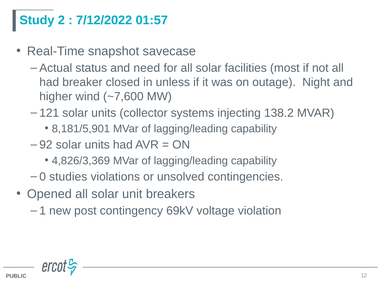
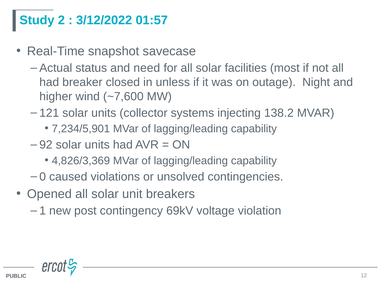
7/12/2022: 7/12/2022 -> 3/12/2022
8,181/5,901: 8,181/5,901 -> 7,234/5,901
studies: studies -> caused
